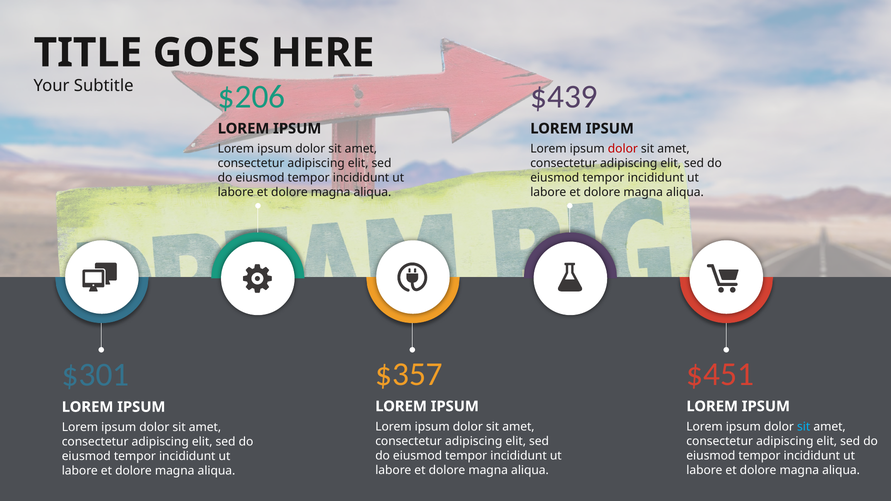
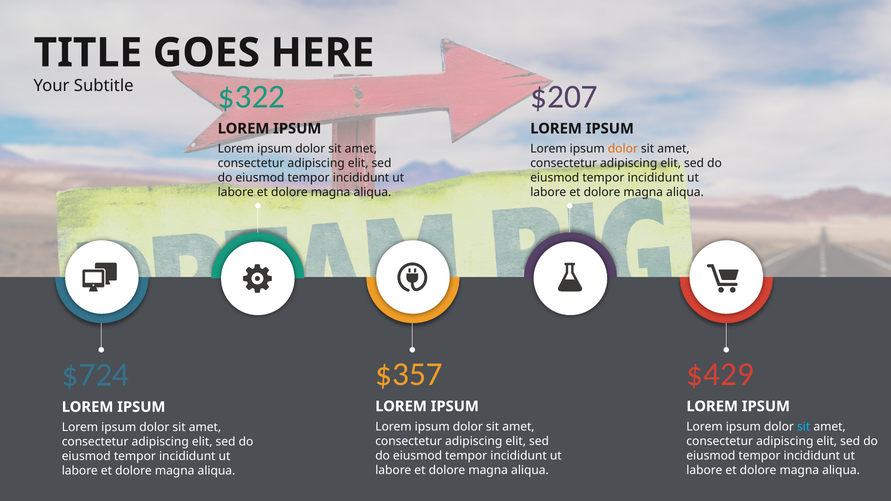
$206: $206 -> $322
$439: $439 -> $207
dolor at (623, 149) colour: red -> orange
$451: $451 -> $429
$301: $301 -> $724
